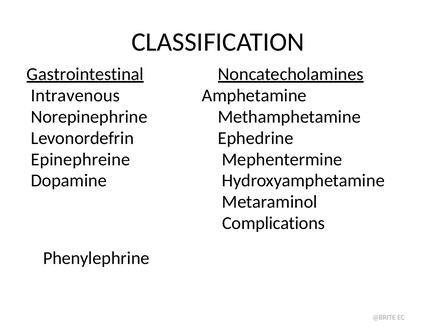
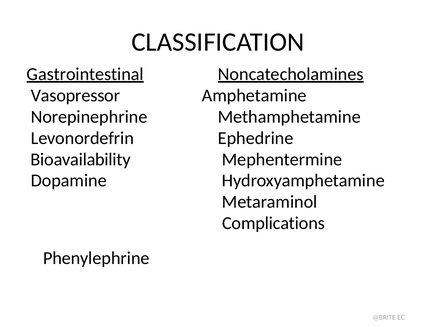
Intravenous: Intravenous -> Vasopressor
Epinephreine: Epinephreine -> Bioavailability
